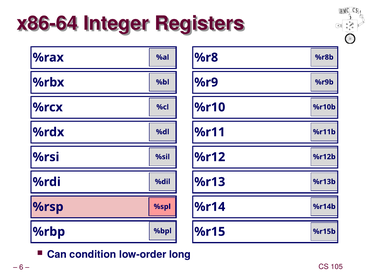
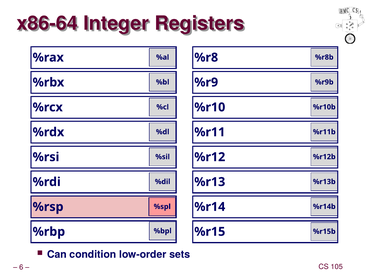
long: long -> sets
